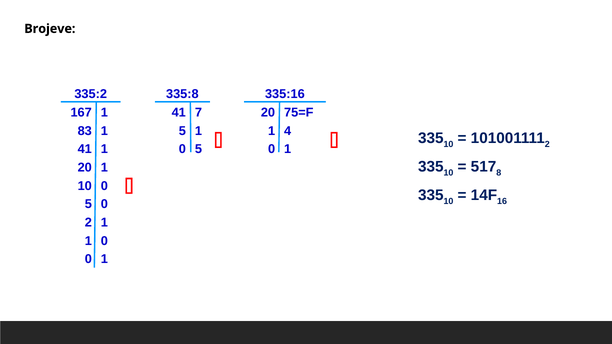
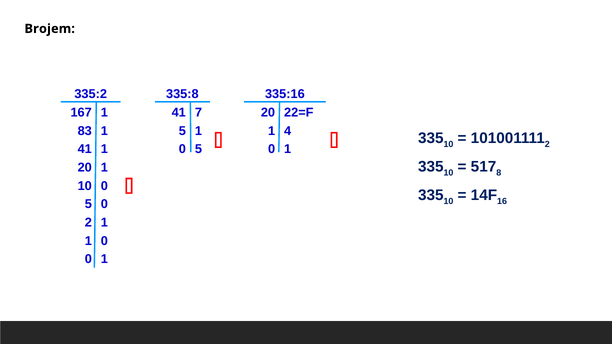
Brojeve: Brojeve -> Brojem
75=F: 75=F -> 22=F
